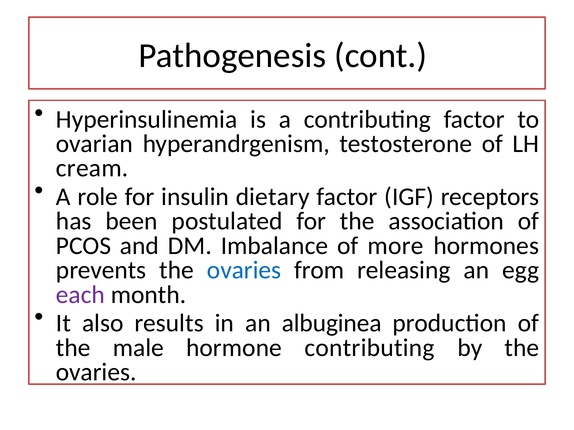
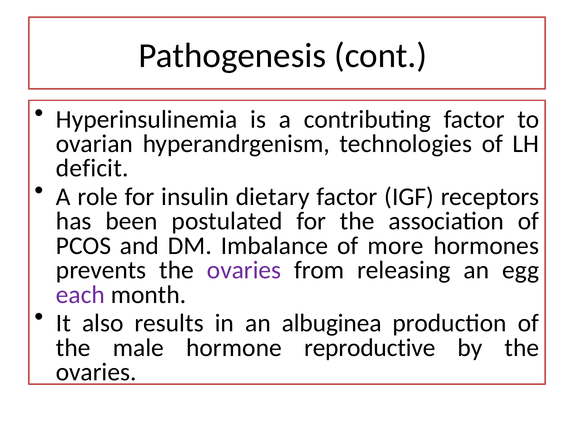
testosterone: testosterone -> technologies
cream: cream -> deficit
ovaries at (244, 270) colour: blue -> purple
hormone contributing: contributing -> reproductive
